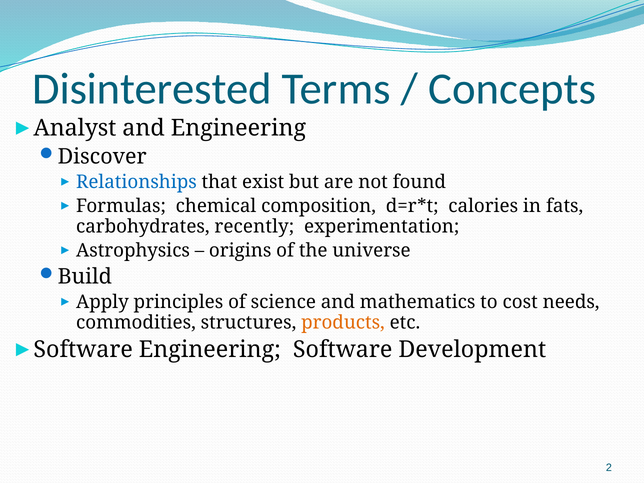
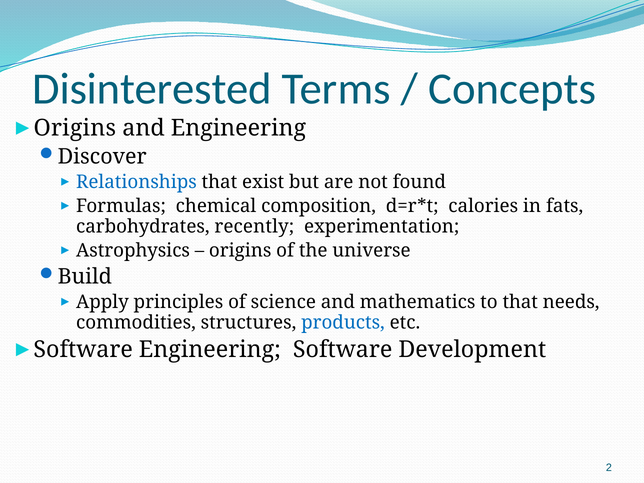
Analyst at (75, 128): Analyst -> Origins
to cost: cost -> that
products colour: orange -> blue
